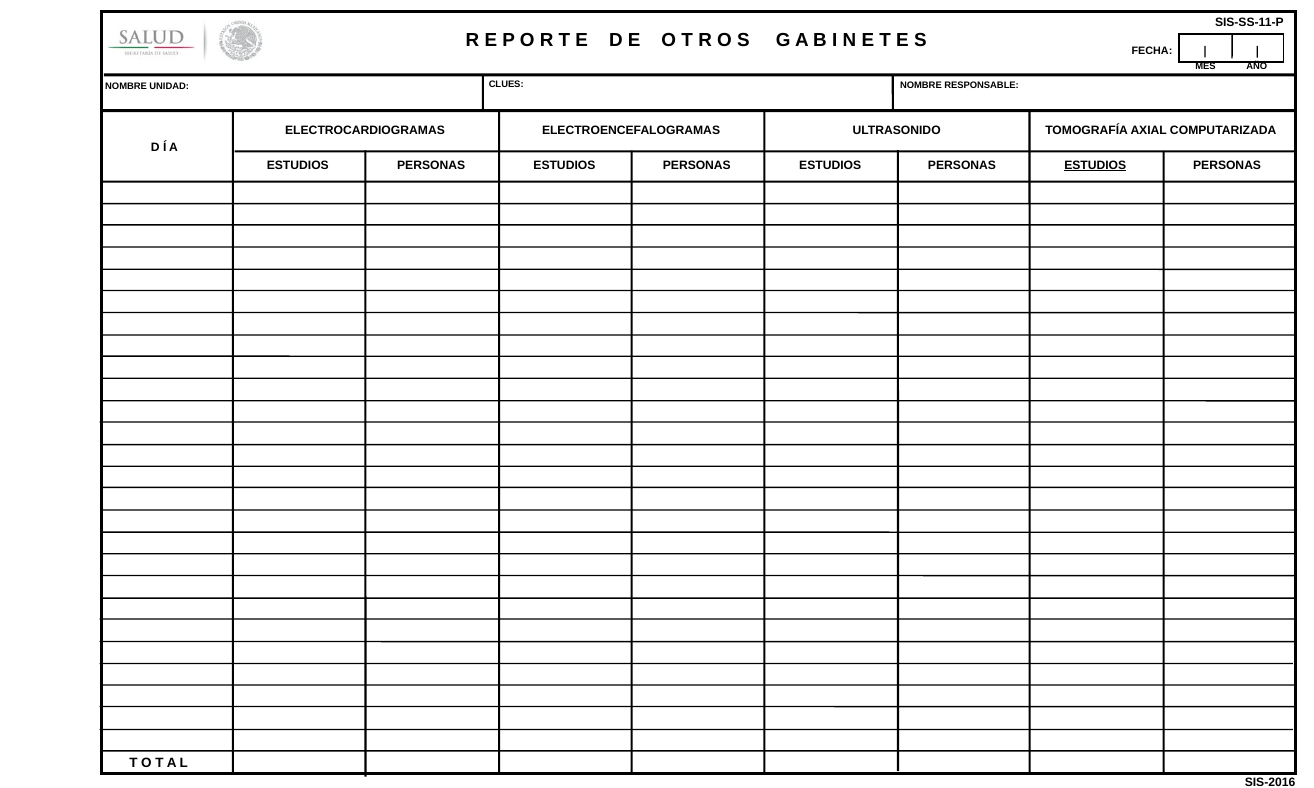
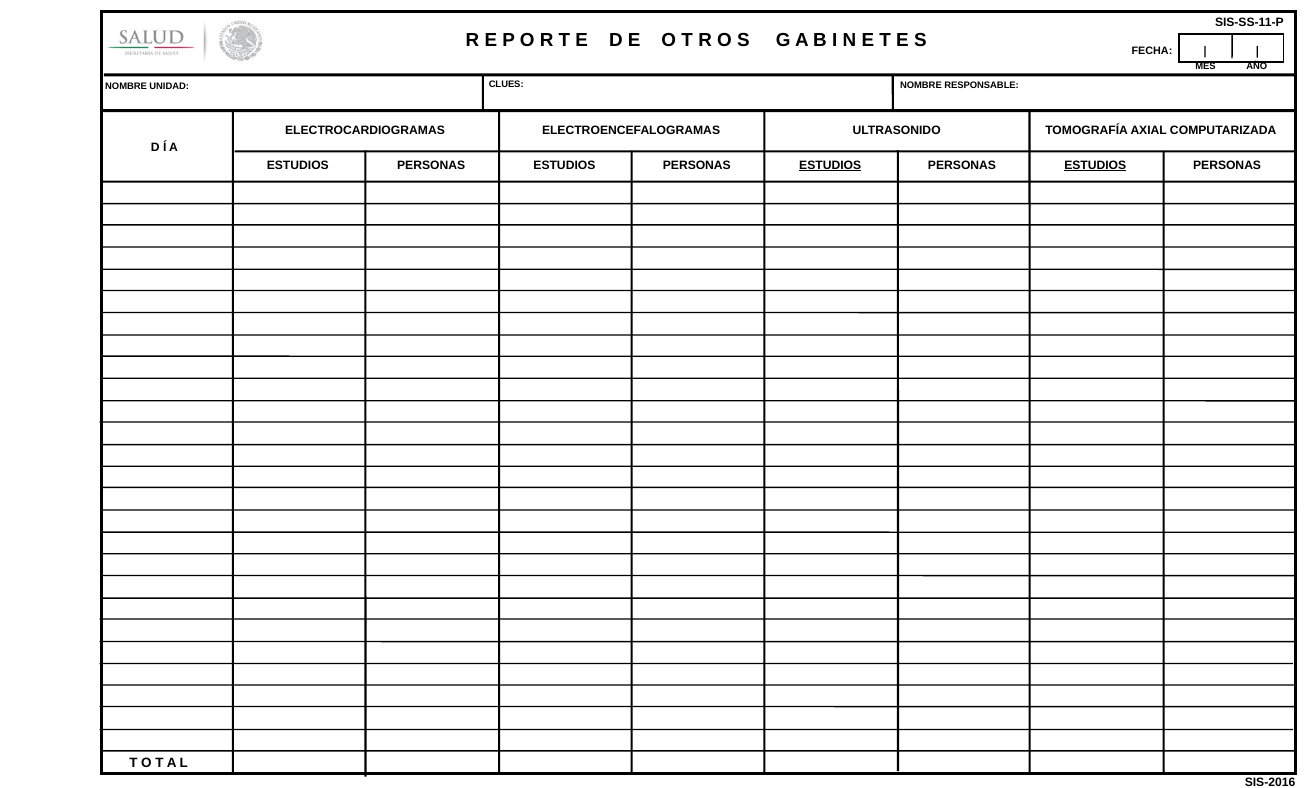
ESTUDIOS at (830, 166) underline: none -> present
